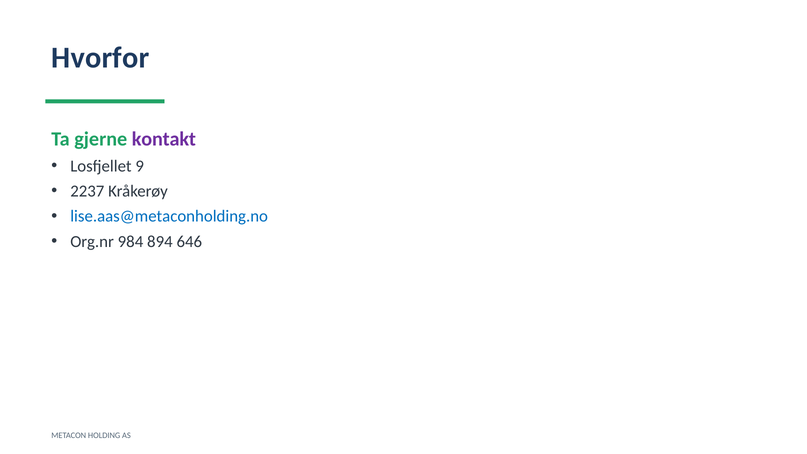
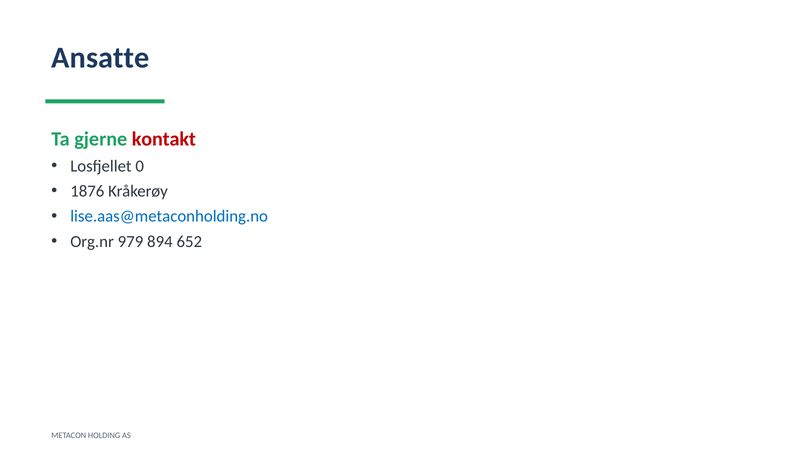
Hvorfor: Hvorfor -> Ansatte
kontakt colour: purple -> red
9: 9 -> 0
2237: 2237 -> 1876
984: 984 -> 979
646: 646 -> 652
